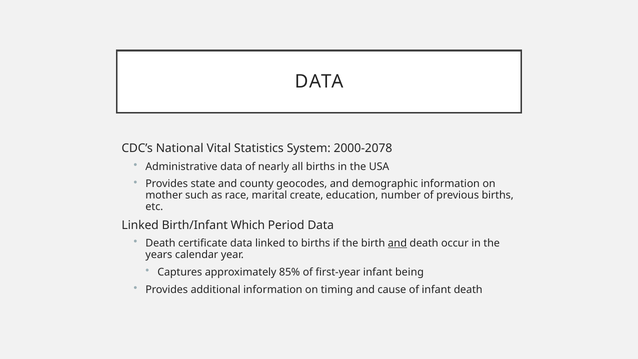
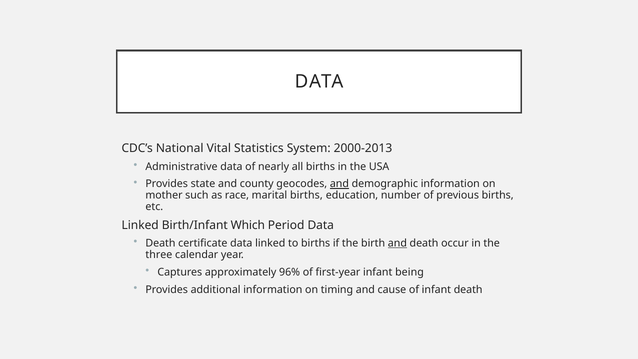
2000-2078: 2000-2078 -> 2000-2013
and at (339, 184) underline: none -> present
marital create: create -> births
years: years -> three
85%: 85% -> 96%
